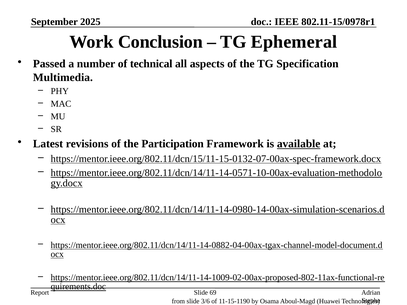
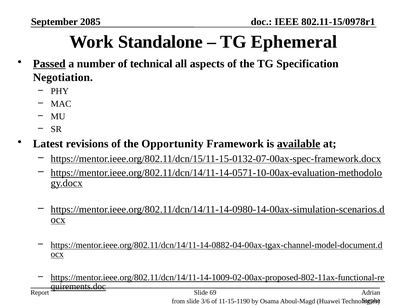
2025: 2025 -> 2085
Conclusion: Conclusion -> Standalone
Passed underline: none -> present
Multimedia: Multimedia -> Negotiation
Participation: Participation -> Opportunity
